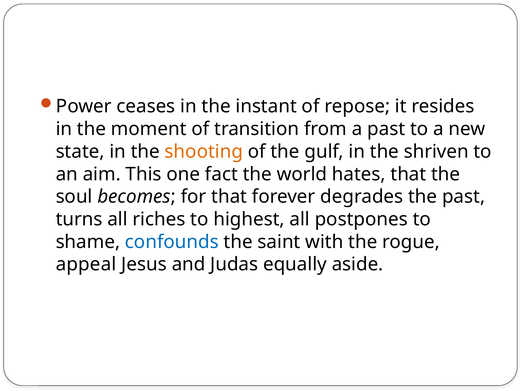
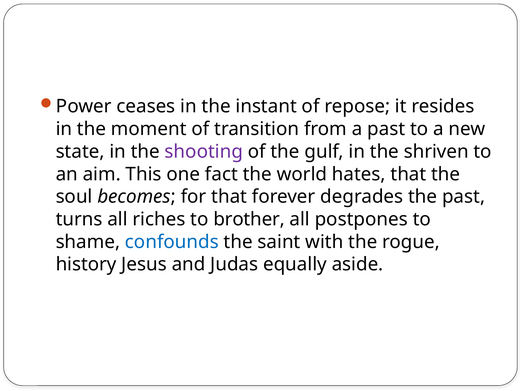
shooting colour: orange -> purple
highest: highest -> brother
appeal: appeal -> history
